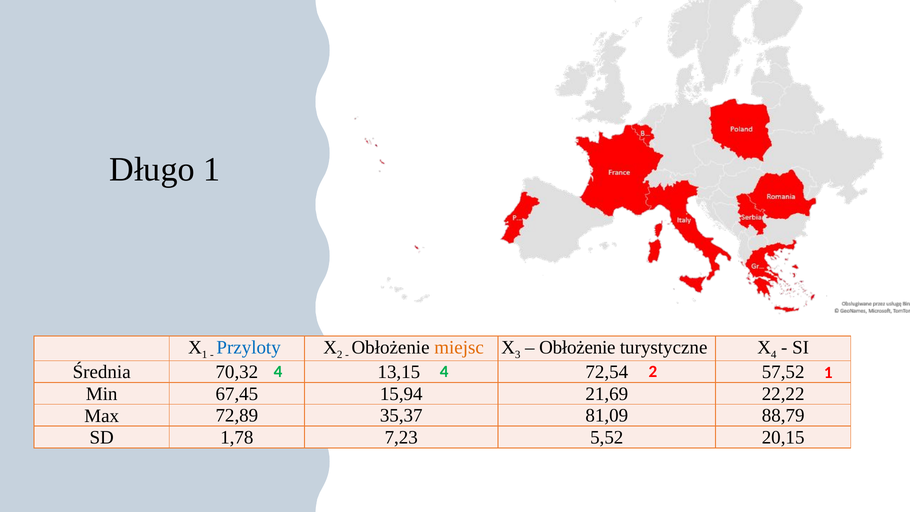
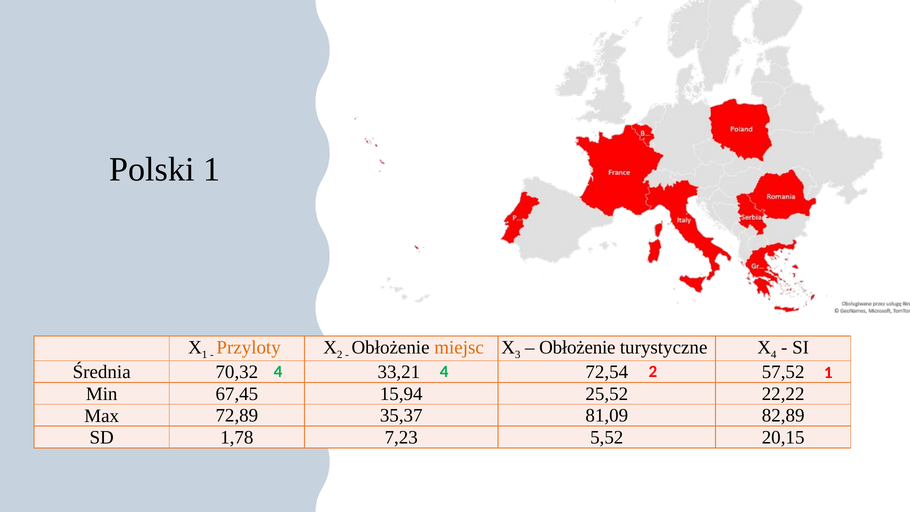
Długo: Długo -> Polski
Przyloty colour: blue -> orange
13,15: 13,15 -> 33,21
21,69: 21,69 -> 25,52
88,79: 88,79 -> 82,89
